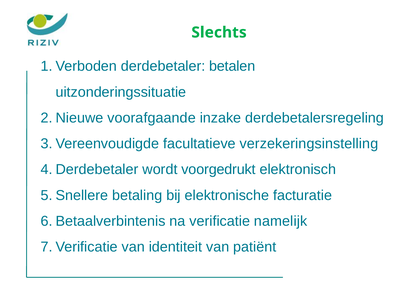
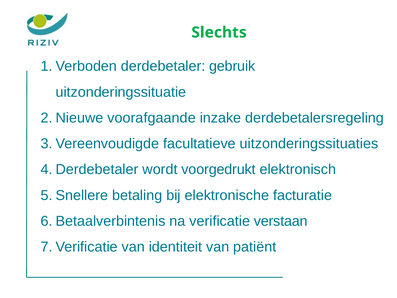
betalen: betalen -> gebruik
verzekeringsinstelling: verzekeringsinstelling -> uitzonderingssituaties
namelijk: namelijk -> verstaan
